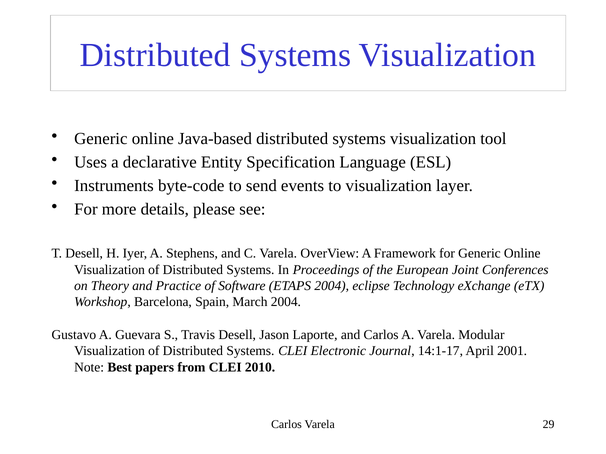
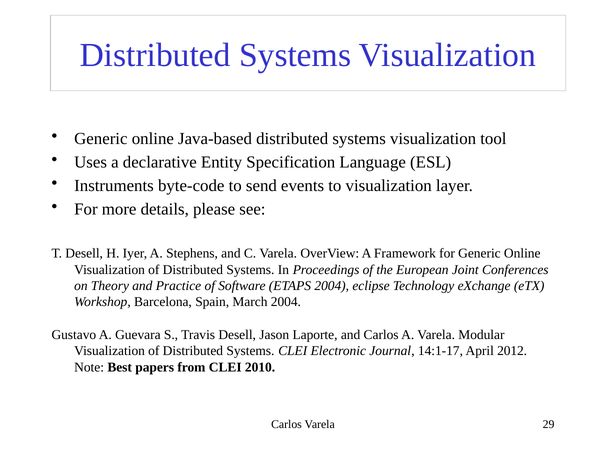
2001: 2001 -> 2012
